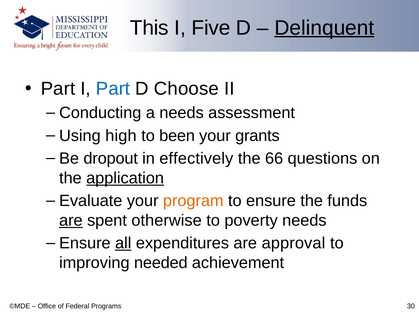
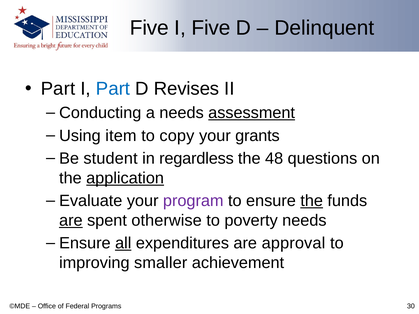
This at (149, 28): This -> Five
Delinquent underline: present -> none
Choose: Choose -> Revises
assessment underline: none -> present
high: high -> item
been: been -> copy
dropout: dropout -> student
effectively: effectively -> regardless
66: 66 -> 48
program colour: orange -> purple
the at (312, 201) underline: none -> present
needed: needed -> smaller
